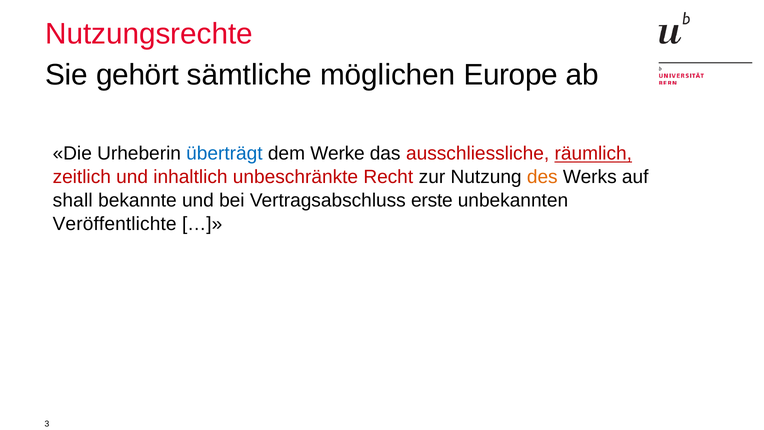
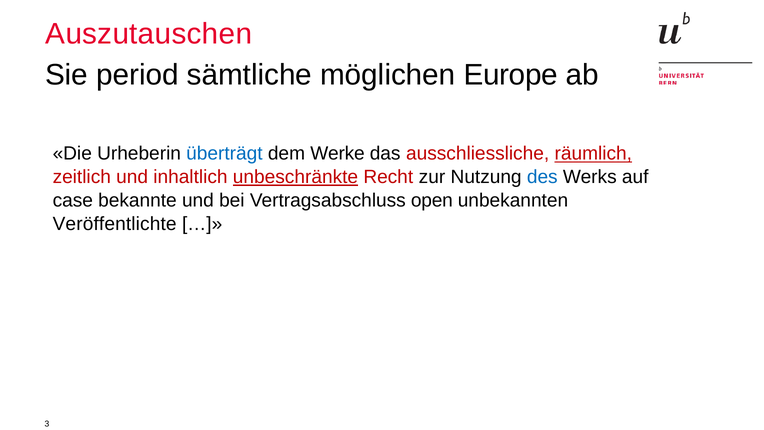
Nutzungsrechte: Nutzungsrechte -> Auszutauschen
gehört: gehört -> period
unbeschränkte underline: none -> present
des colour: orange -> blue
shall: shall -> case
erste: erste -> open
